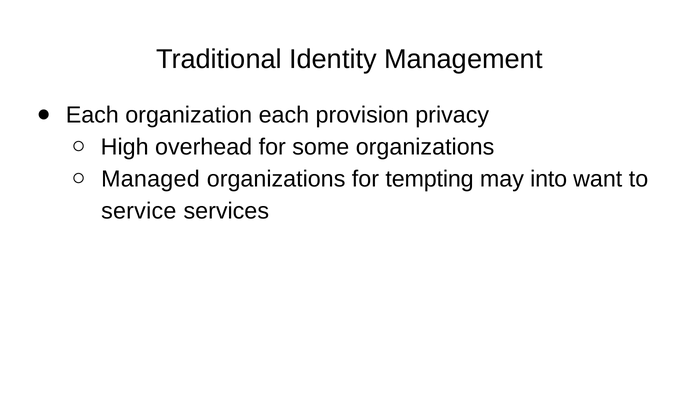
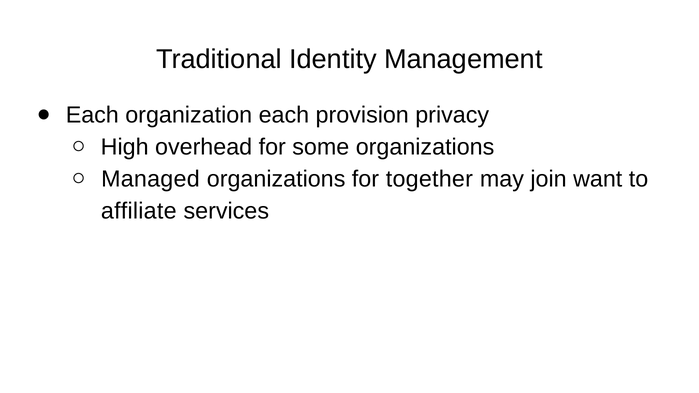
tempting: tempting -> together
into: into -> join
service: service -> affiliate
